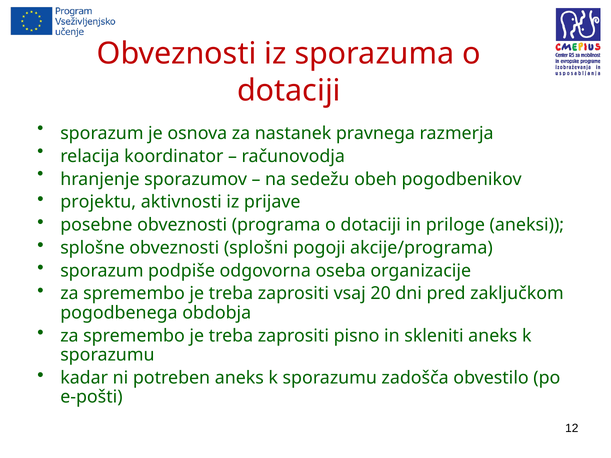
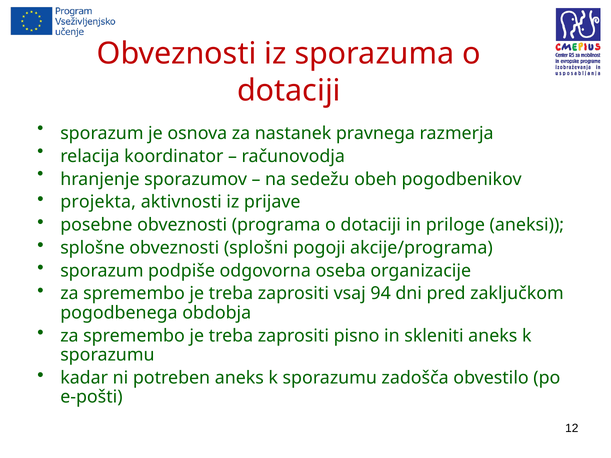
projektu: projektu -> projekta
20: 20 -> 94
